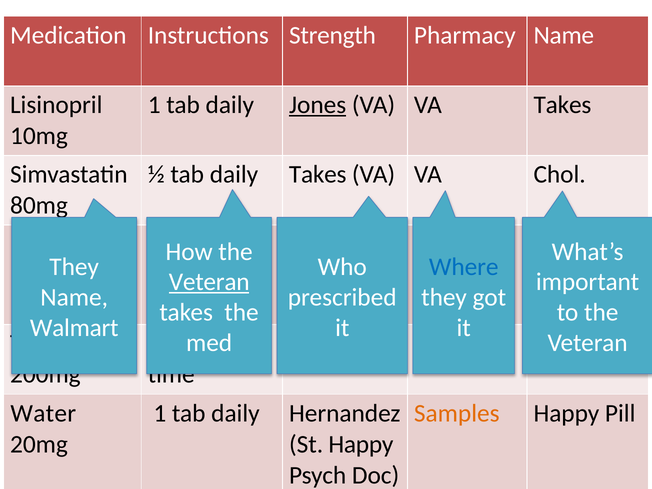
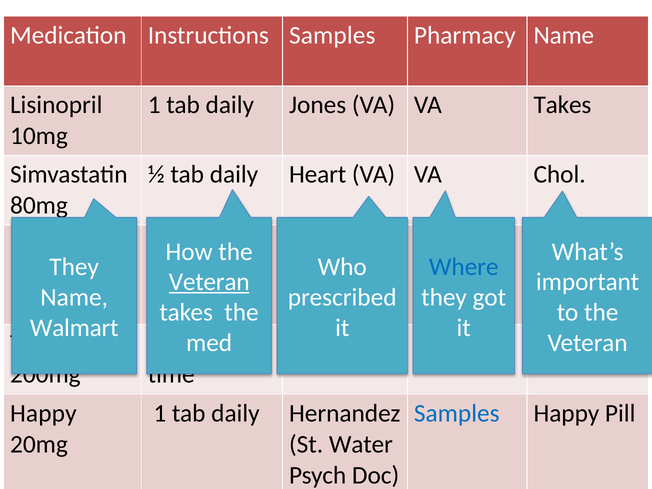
Instructions Strength: Strength -> Samples
Jones underline: present -> none
daily Takes: Takes -> Heart
Water at (43, 413): Water -> Happy
Samples at (457, 413) colour: orange -> blue
St Happy: Happy -> Water
